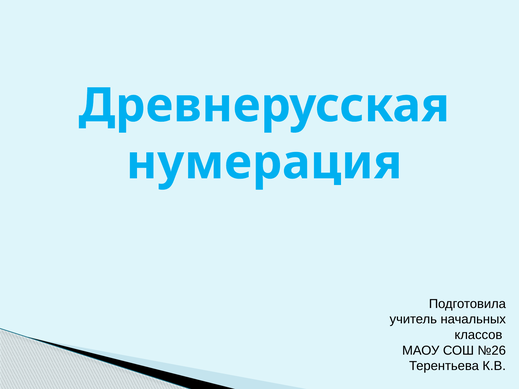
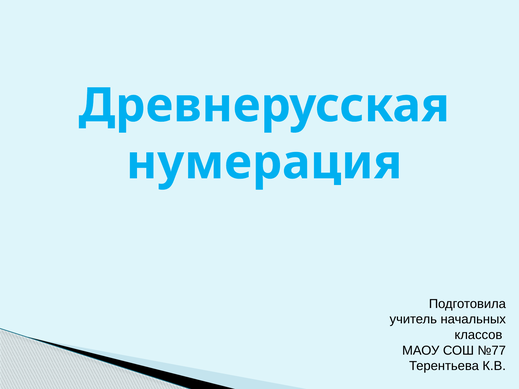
№26: №26 -> №77
